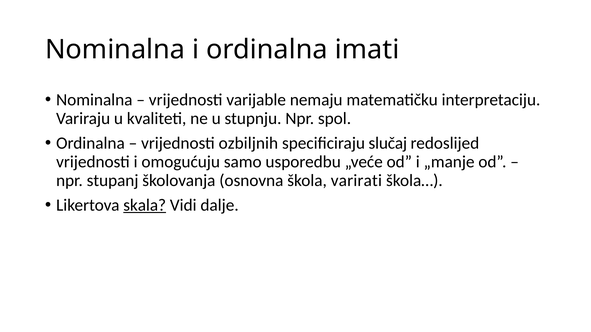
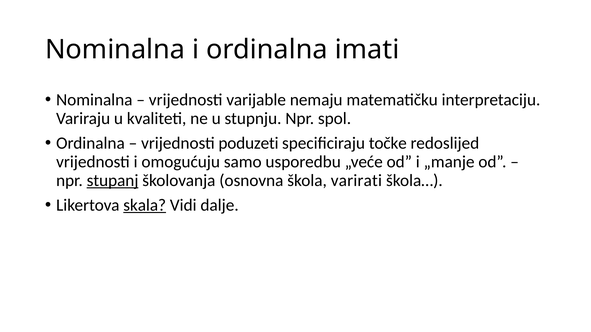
ozbiljnih: ozbiljnih -> poduzeti
slučaj: slučaj -> točke
stupanj underline: none -> present
